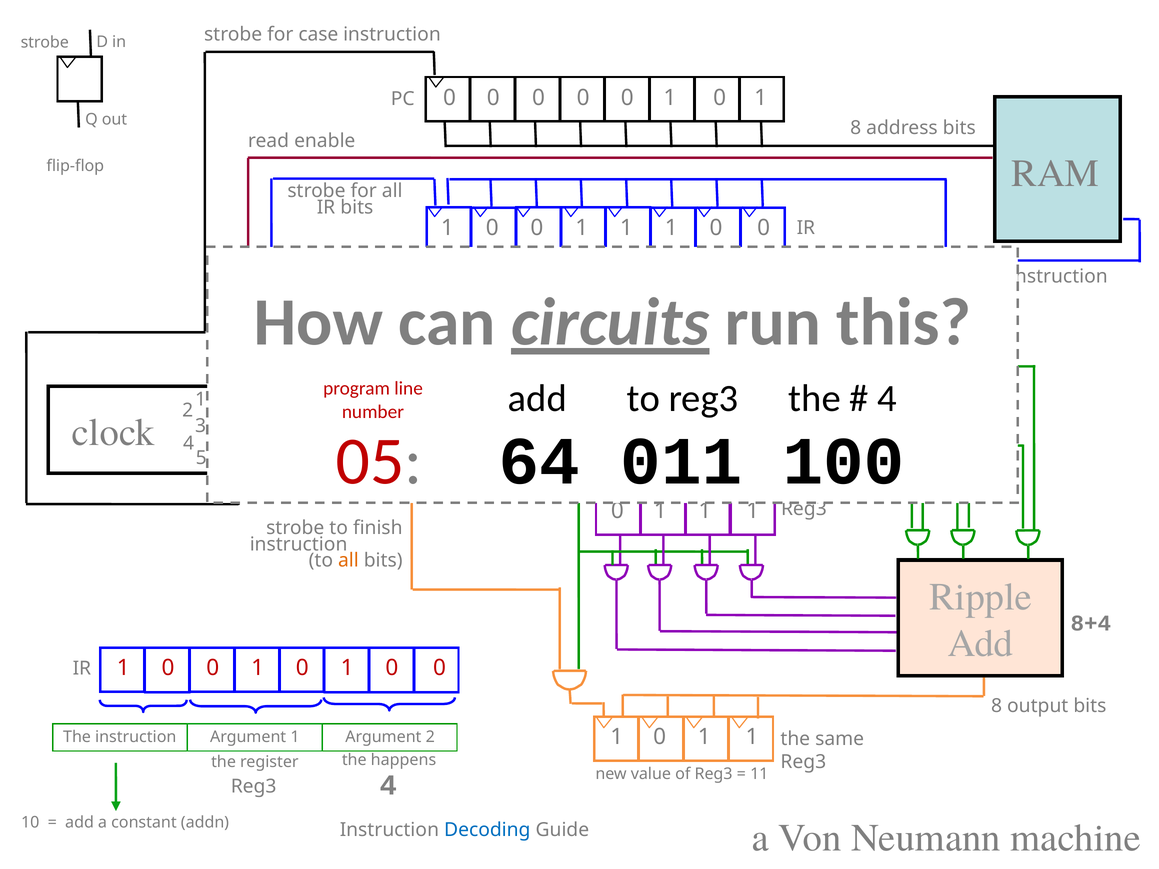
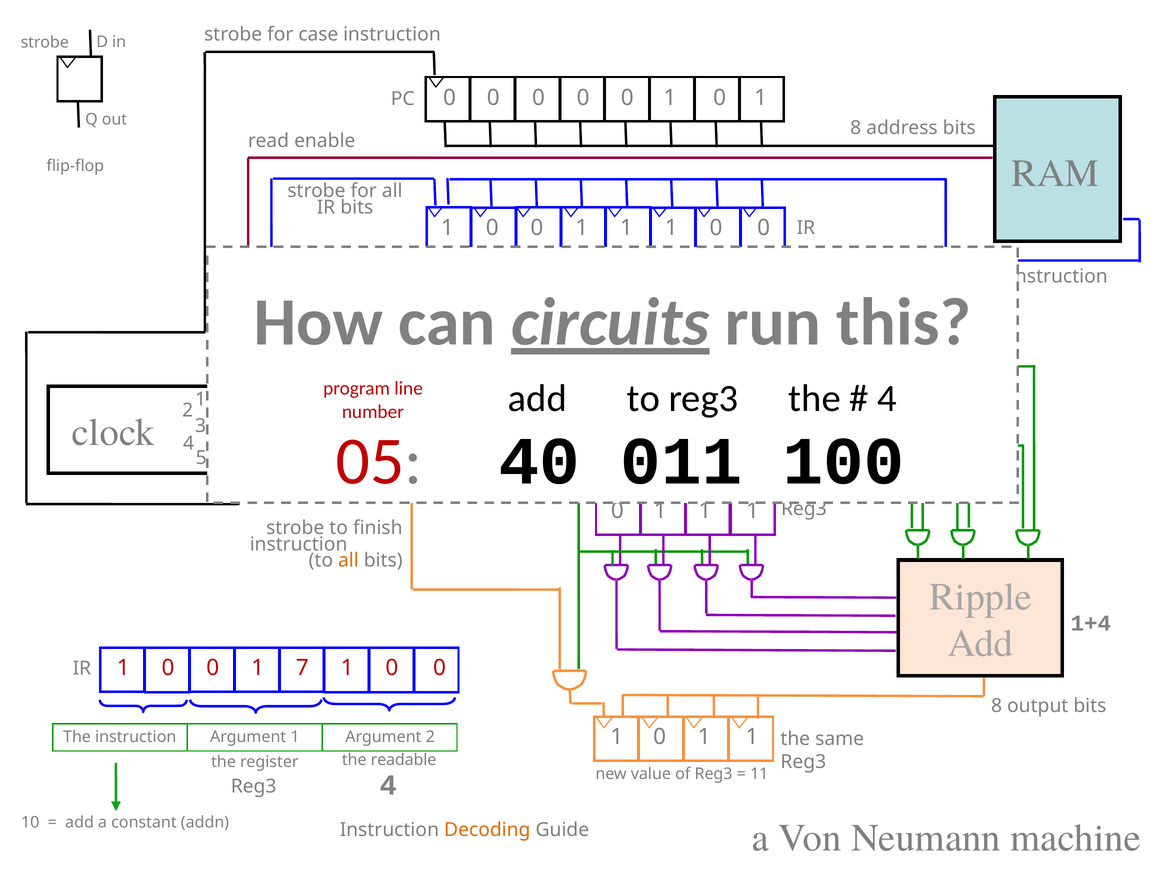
64: 64 -> 40
8+4: 8+4 -> 1+4
0 0 1 0: 0 -> 7
happens: happens -> readable
Decoding colour: blue -> orange
